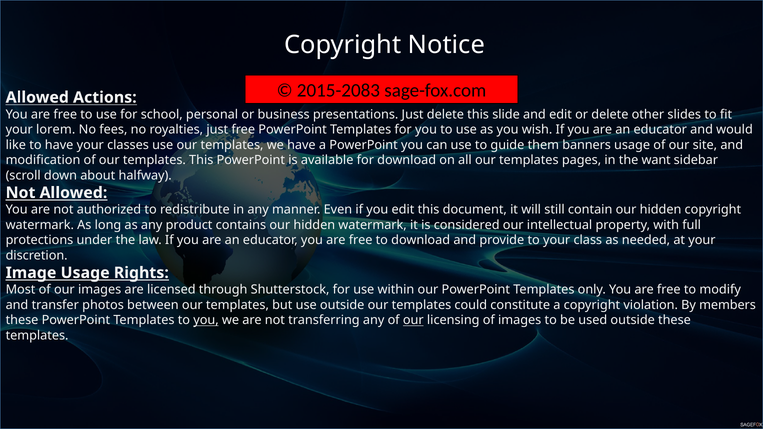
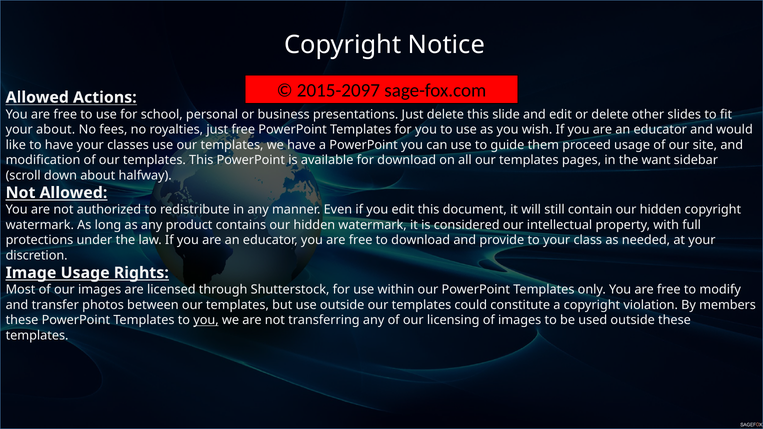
2015-2083: 2015-2083 -> 2015-2097
your lorem: lorem -> about
banners: banners -> proceed
our at (413, 320) underline: present -> none
